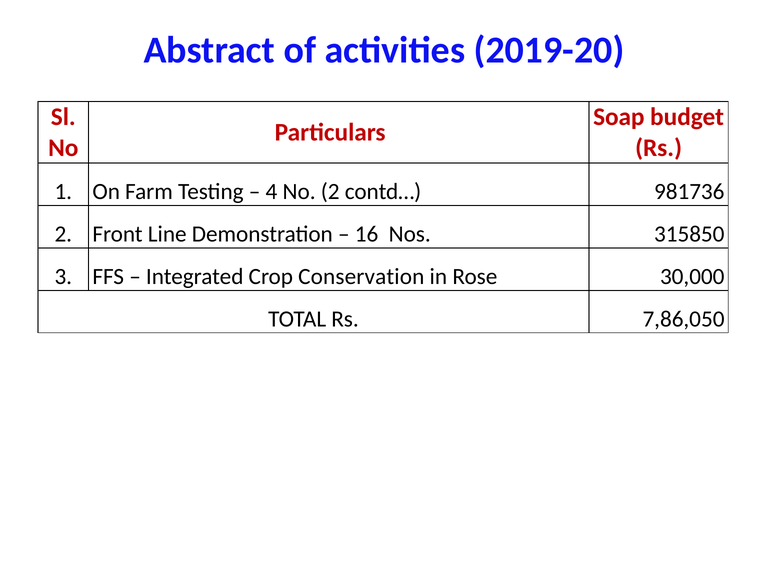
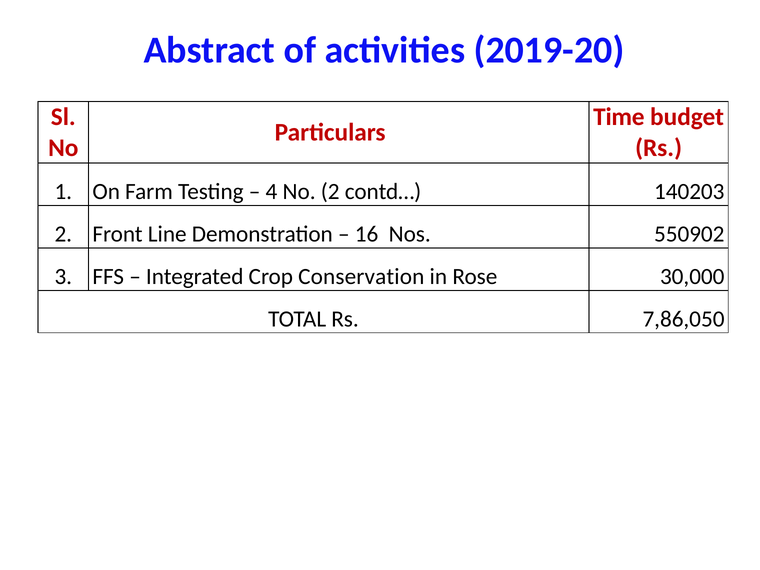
Soap: Soap -> Time
981736: 981736 -> 140203
315850: 315850 -> 550902
